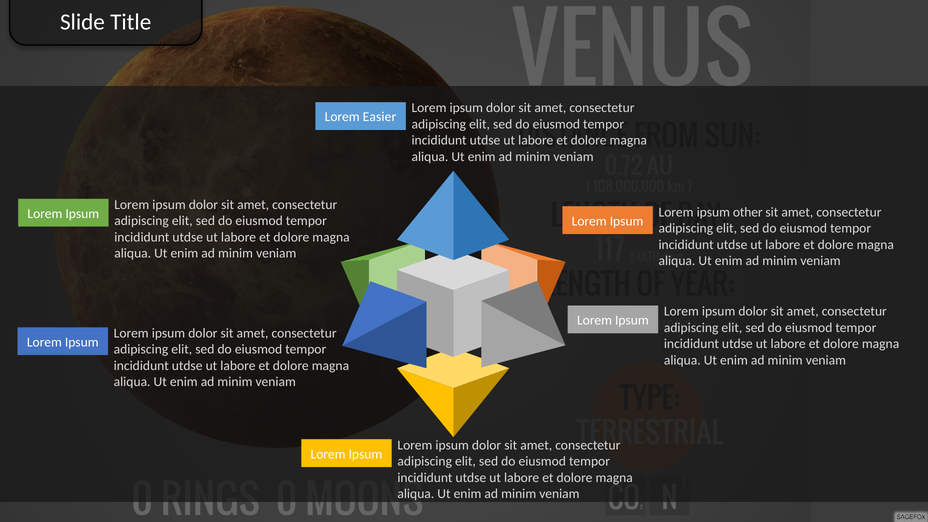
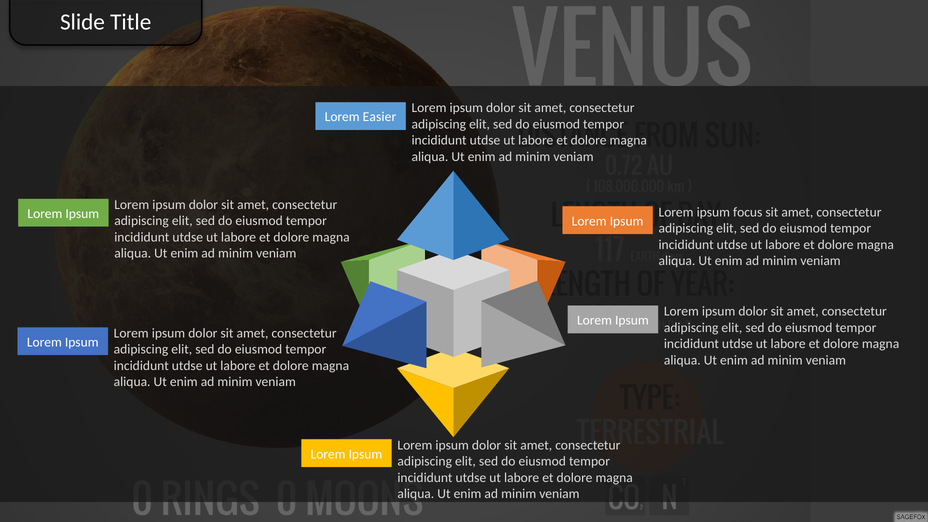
other: other -> focus
